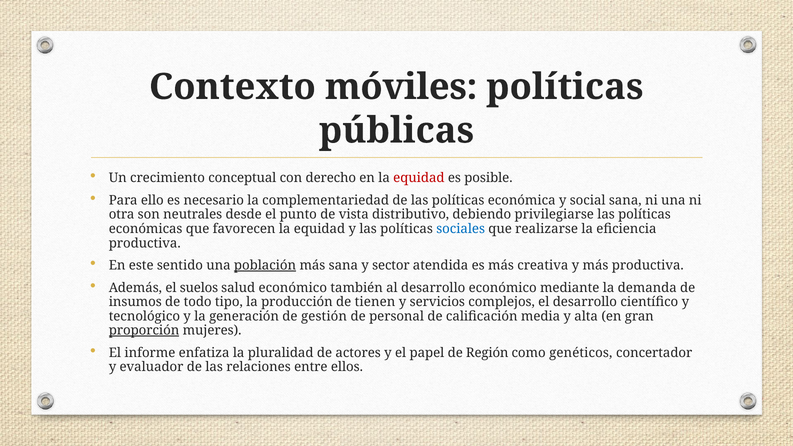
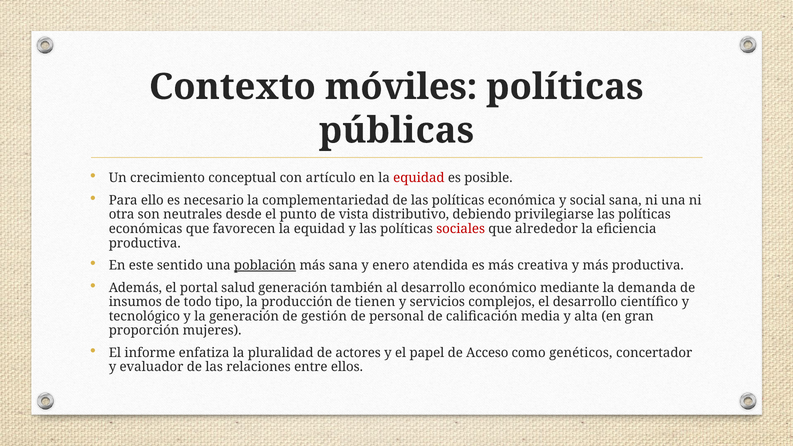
derecho: derecho -> artículo
sociales colour: blue -> red
realizarse: realizarse -> alrededor
sector: sector -> enero
suelos: suelos -> portal
salud económico: económico -> generación
proporción underline: present -> none
Región: Región -> Acceso
